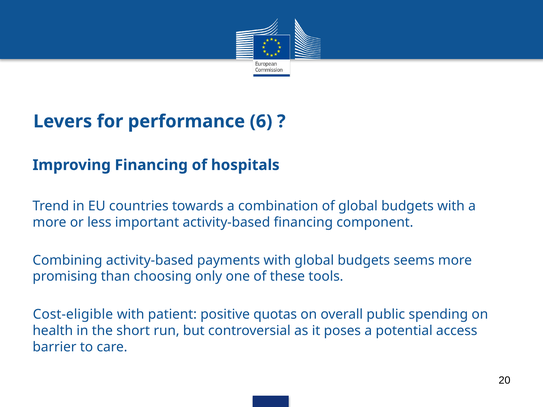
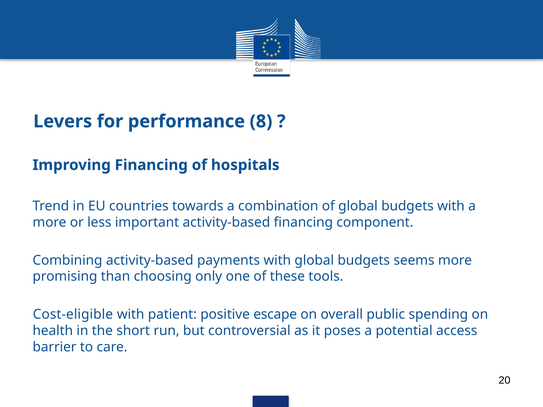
6: 6 -> 8
quotas: quotas -> escape
